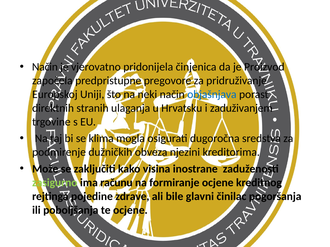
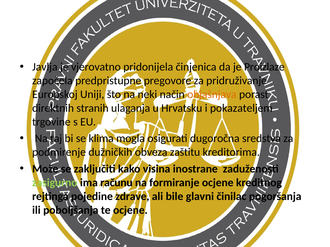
Način at (45, 67): Način -> Javlja
Proizvod: Proizvod -> Proizlaze
objašnjava colour: blue -> orange
zaduživanjem: zaduživanjem -> pokazateljem
njezini: njezini -> zaštitu
